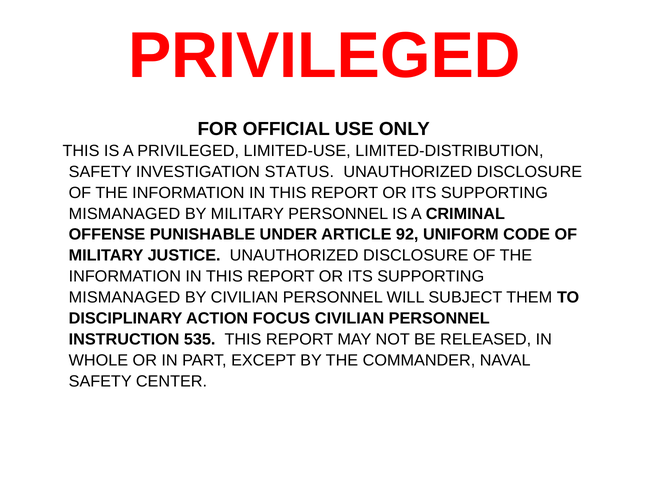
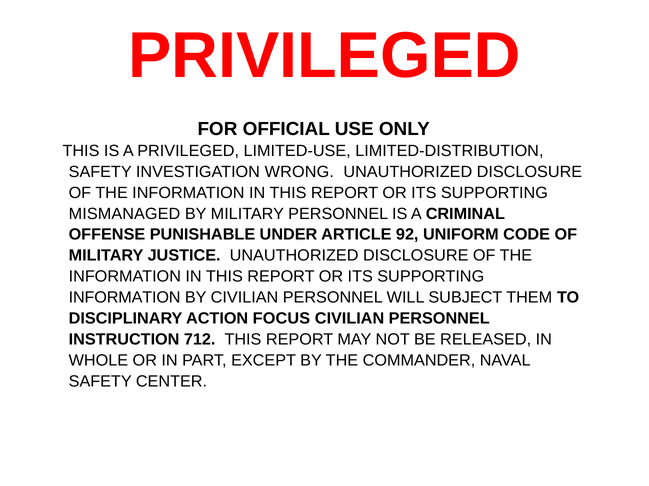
STATUS: STATUS -> WRONG
MISMANAGED at (125, 298): MISMANAGED -> INFORMATION
535: 535 -> 712
